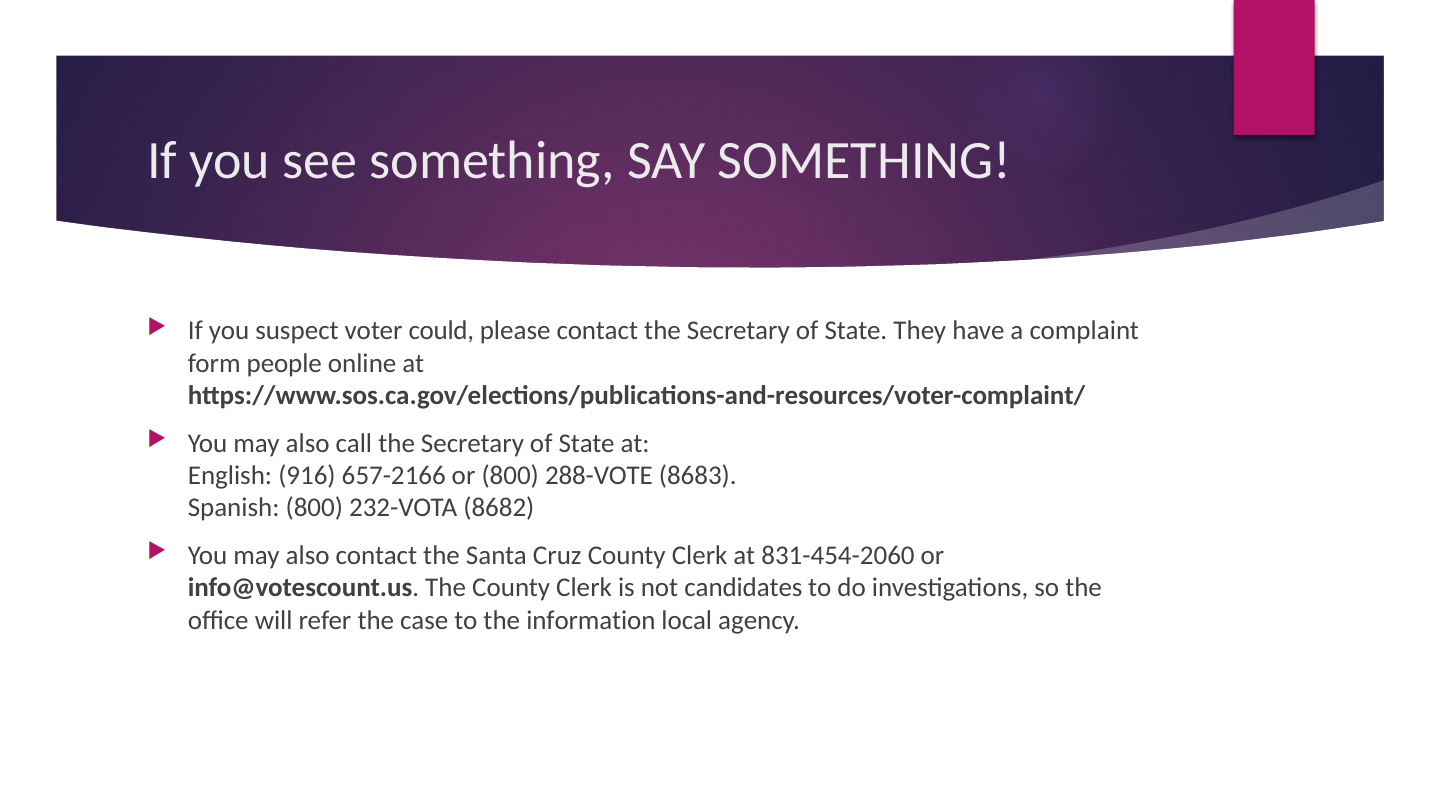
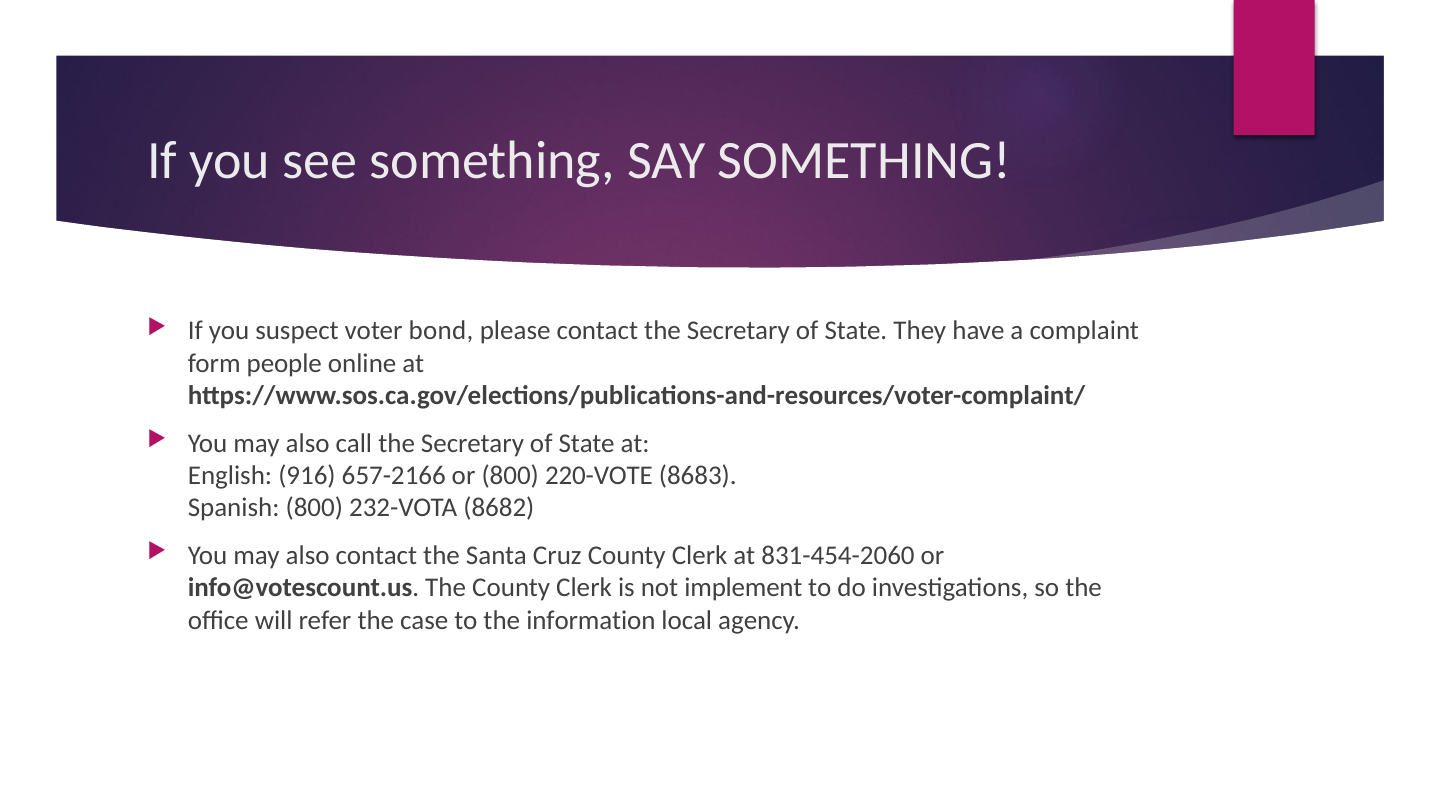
could: could -> bond
288-VOTE: 288-VOTE -> 220-VOTE
candidates: candidates -> implement
